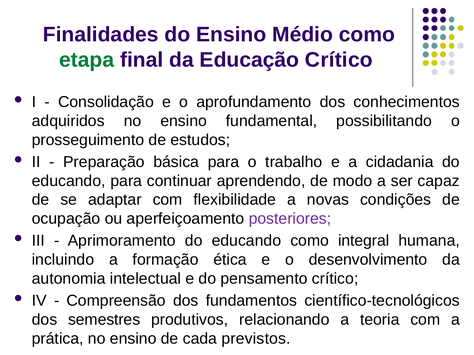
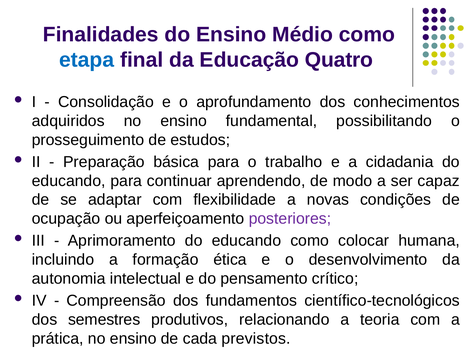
etapa colour: green -> blue
Educação Crítico: Crítico -> Quatro
integral: integral -> colocar
